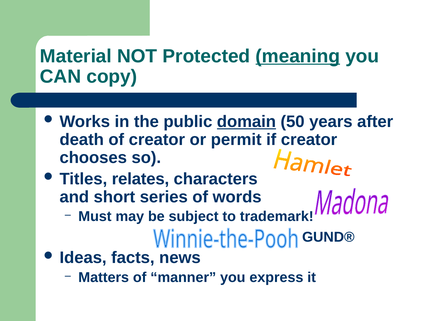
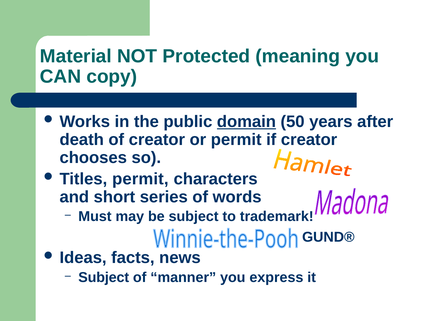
meaning underline: present -> none
Titles relates: relates -> permit
Matters at (104, 277): Matters -> Subject
